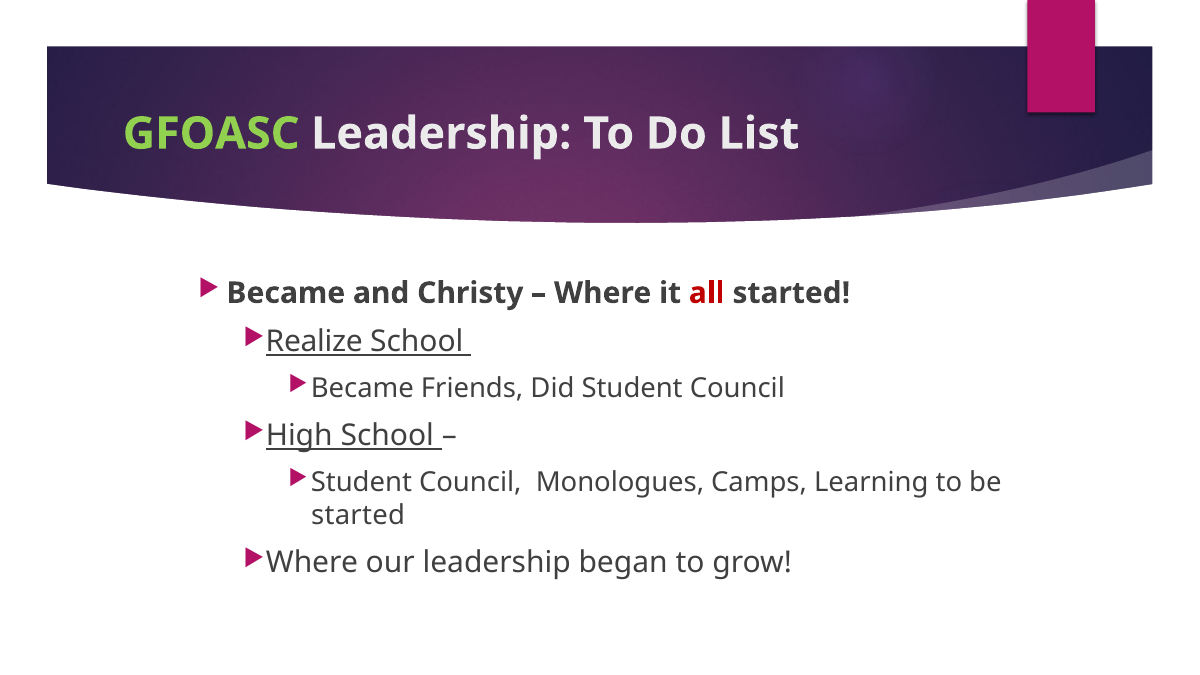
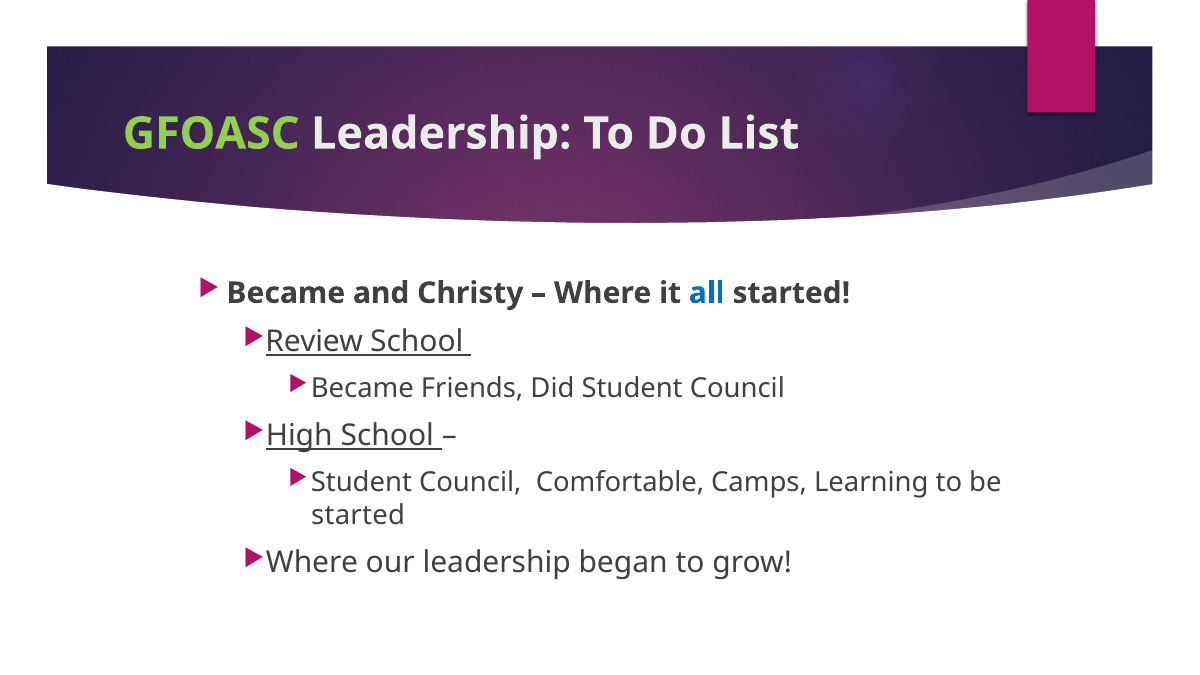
all colour: red -> blue
Realize: Realize -> Review
Monologues: Monologues -> Comfortable
